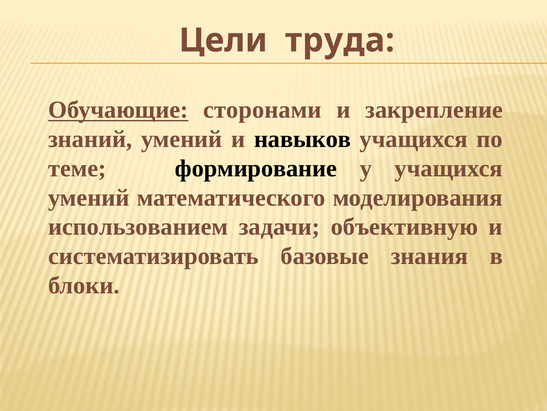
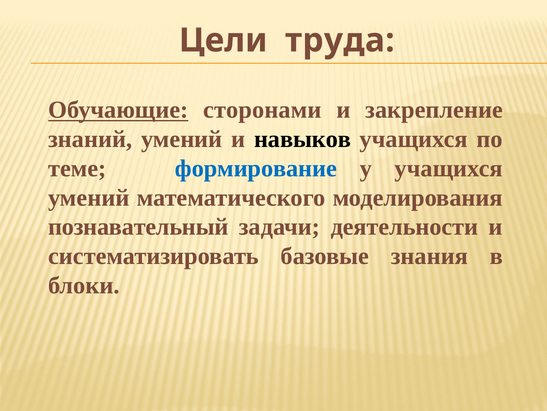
формирование colour: black -> blue
использованием: использованием -> познавательный
объективную: объективную -> деятельности
